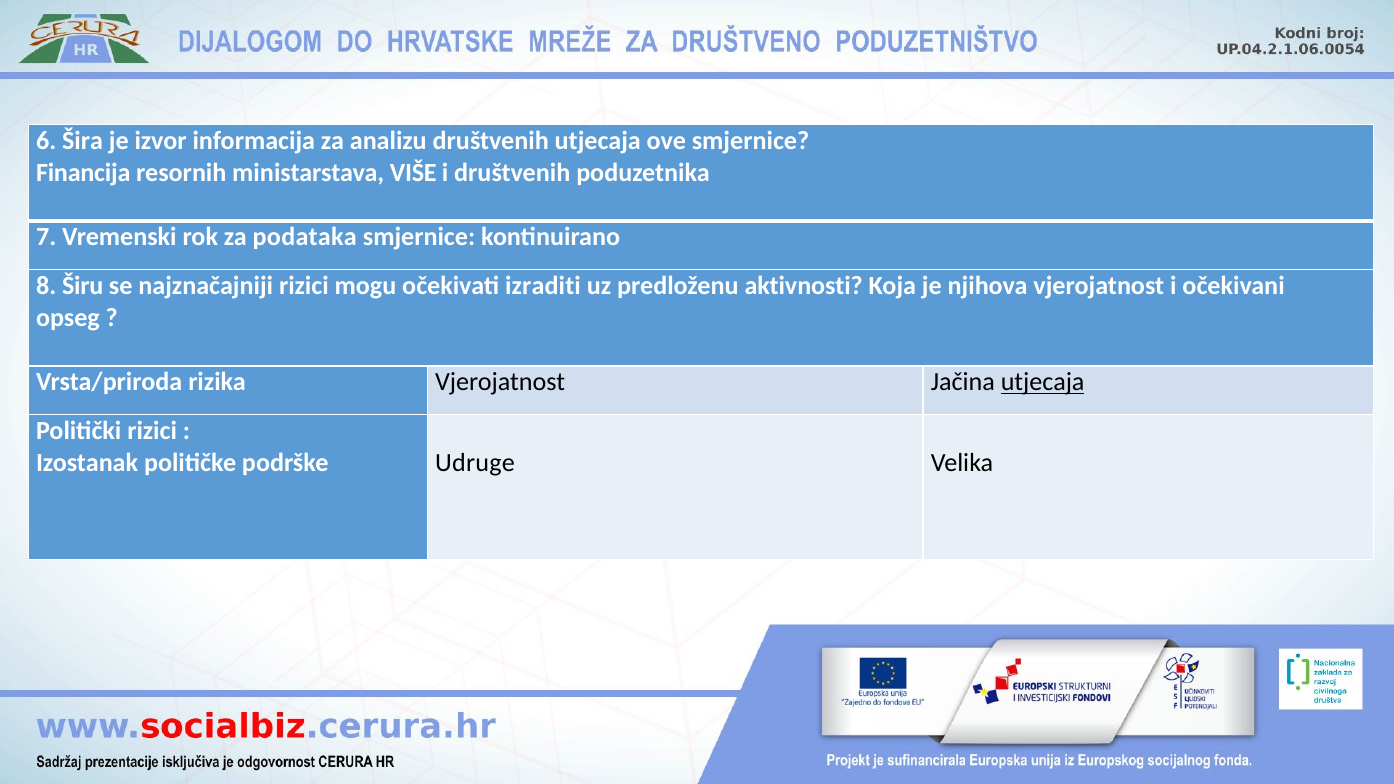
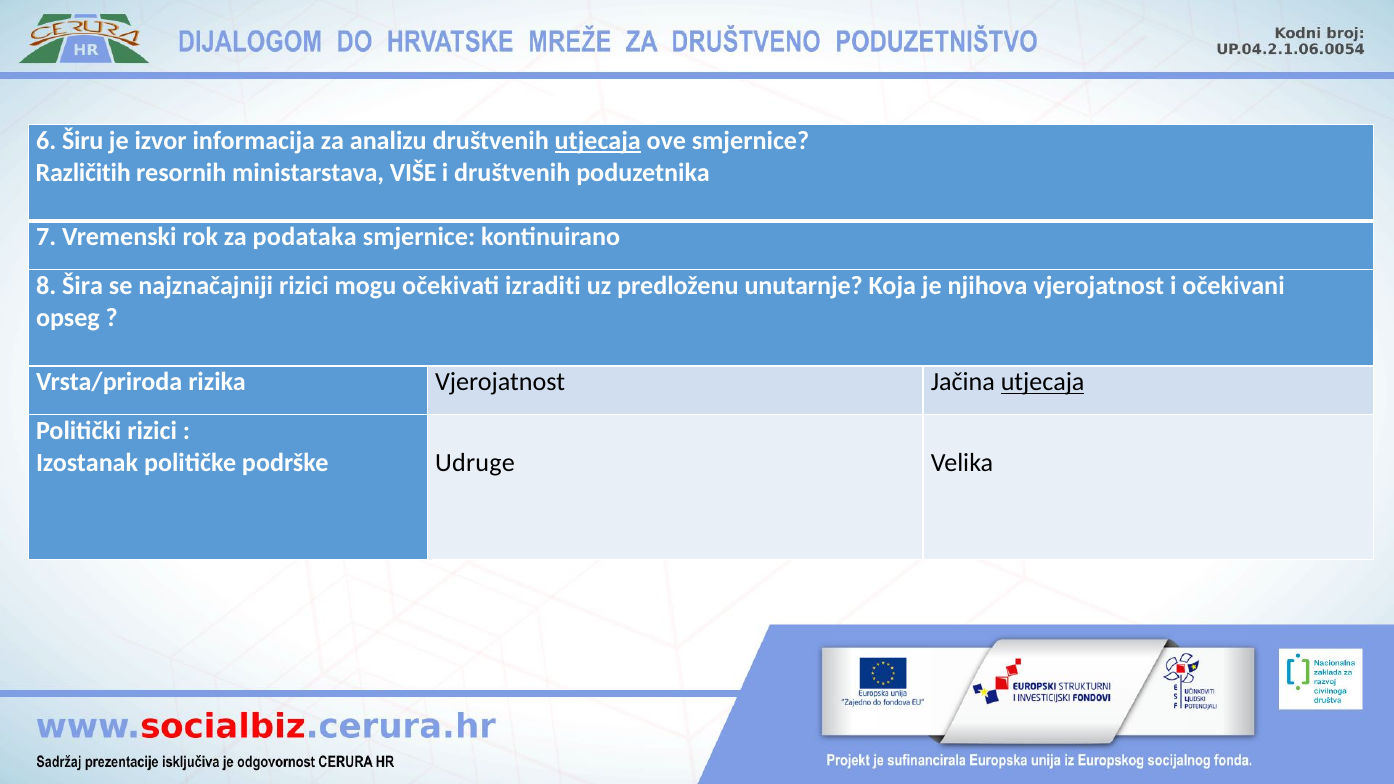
Šira: Šira -> Širu
utjecaja at (598, 141) underline: none -> present
Financija: Financija -> Različitih
Širu: Širu -> Šira
aktivnosti: aktivnosti -> unutarnje
